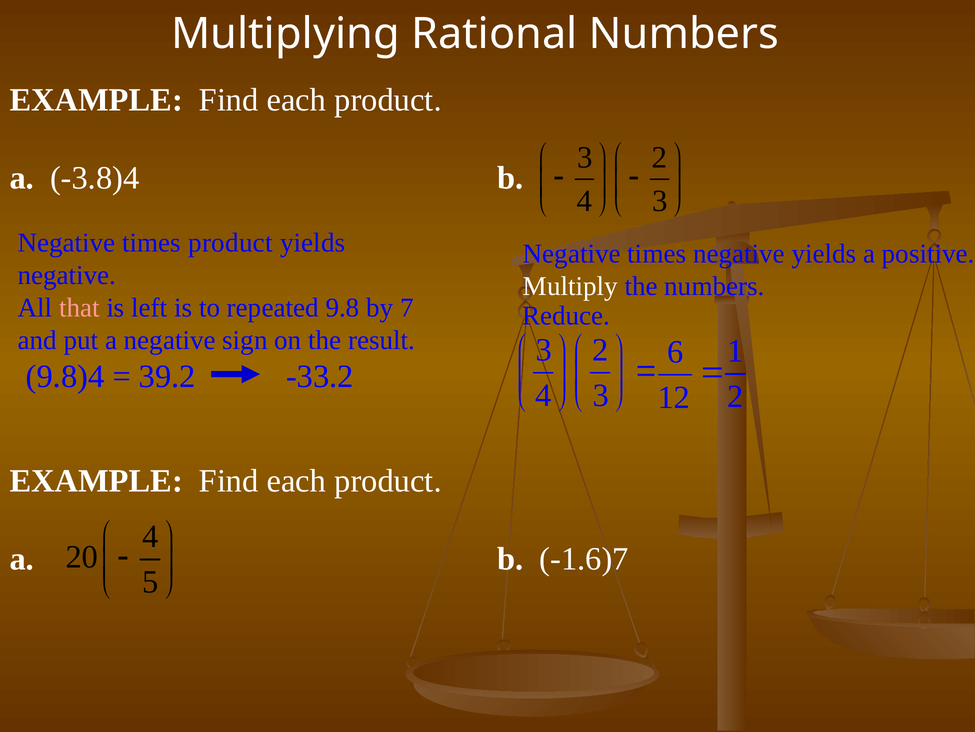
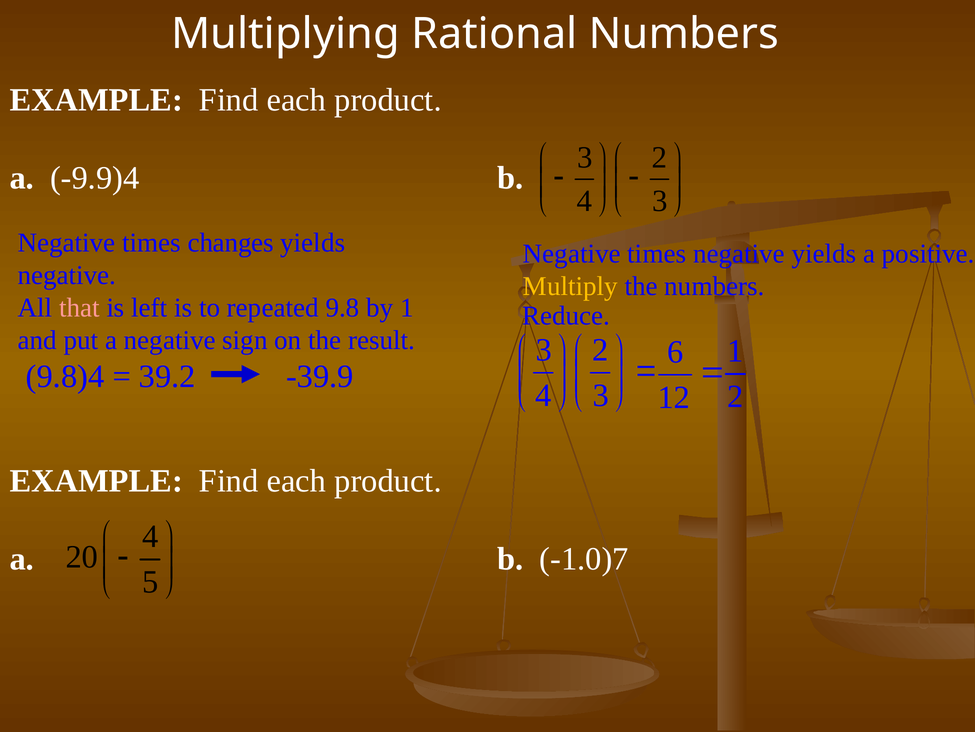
-3.8)4: -3.8)4 -> -9.9)4
times product: product -> changes
Multiply colour: white -> yellow
by 7: 7 -> 1
-33.2: -33.2 -> -39.9
-1.6)7: -1.6)7 -> -1.0)7
